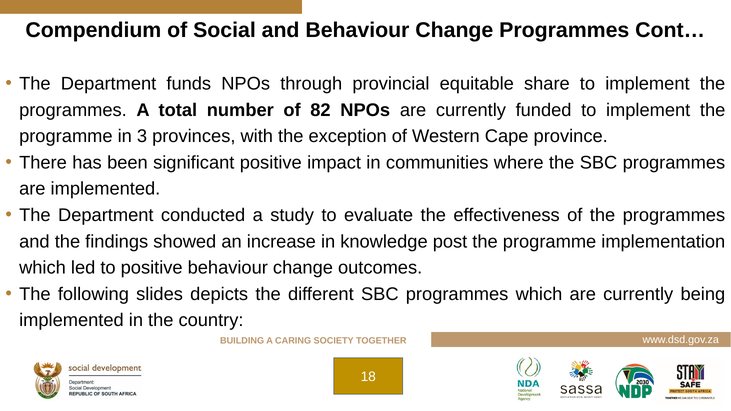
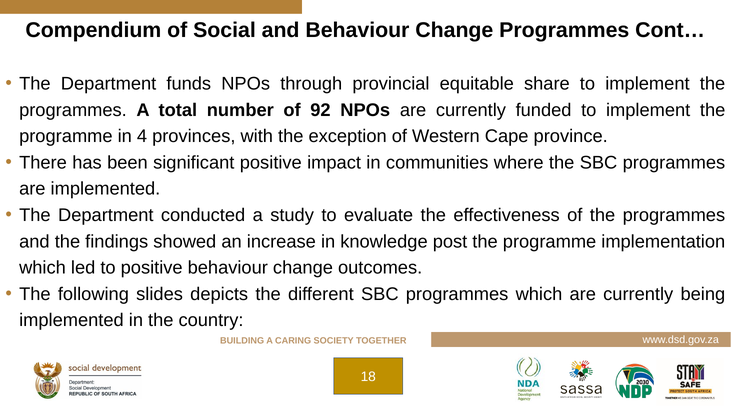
82: 82 -> 92
3: 3 -> 4
